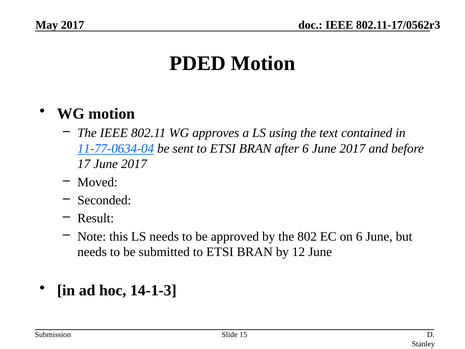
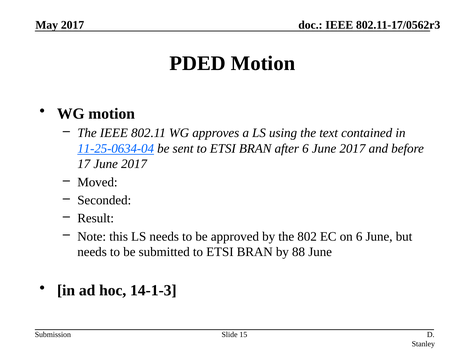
11-77-0634-04: 11-77-0634-04 -> 11-25-0634-04
12: 12 -> 88
